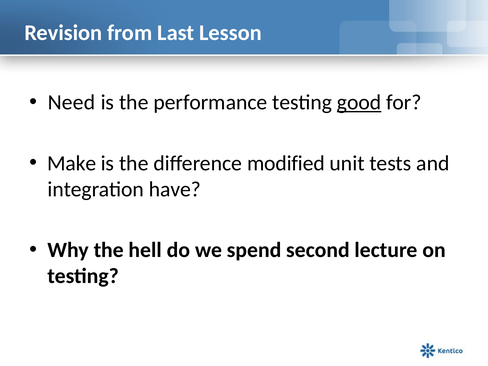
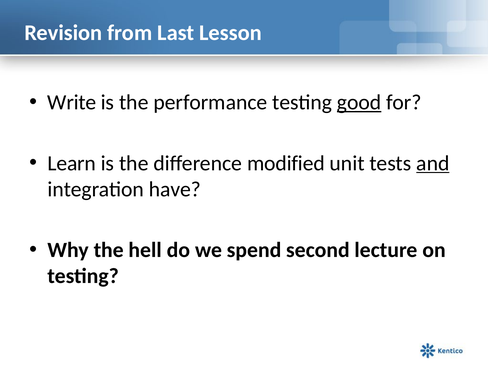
Need: Need -> Write
Make: Make -> Learn
and underline: none -> present
